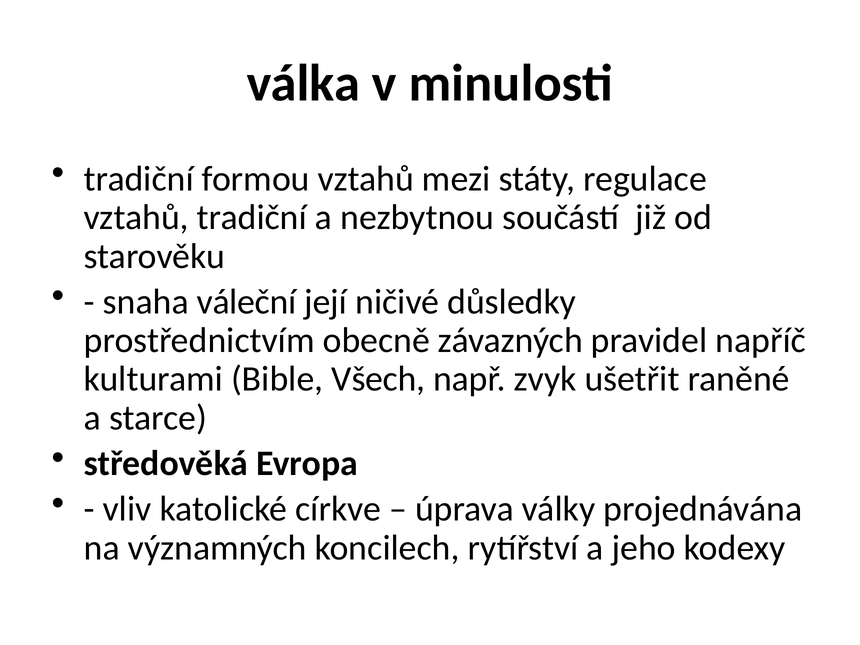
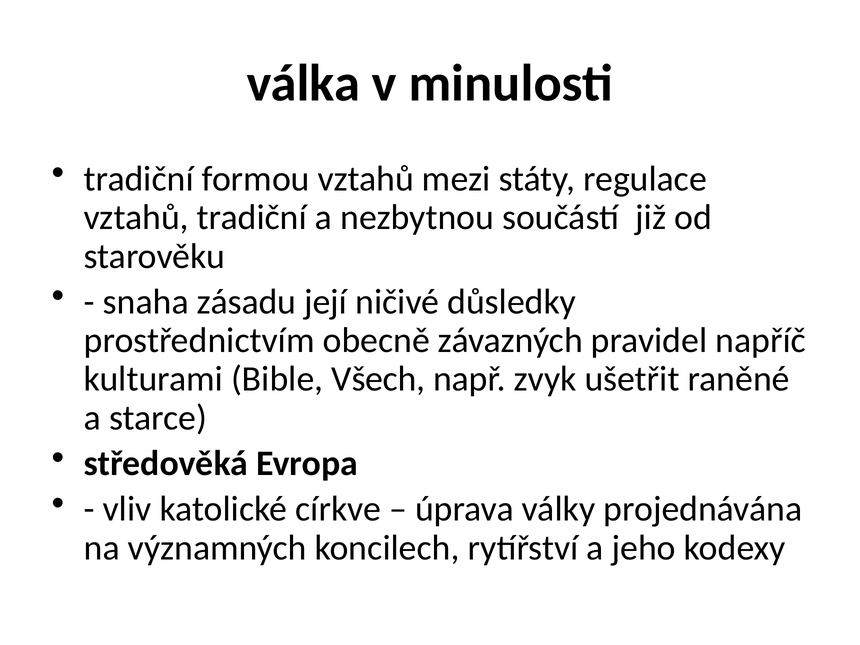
váleční: váleční -> zásadu
